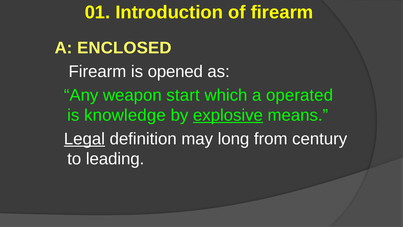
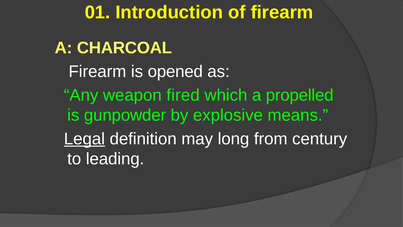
ENCLOSED: ENCLOSED -> CHARCOAL
start: start -> fired
operated: operated -> propelled
knowledge: knowledge -> gunpowder
explosive underline: present -> none
